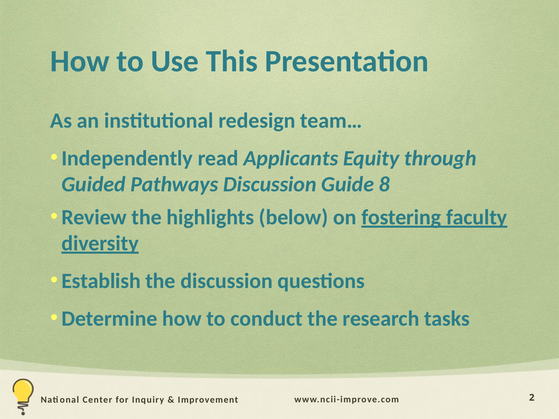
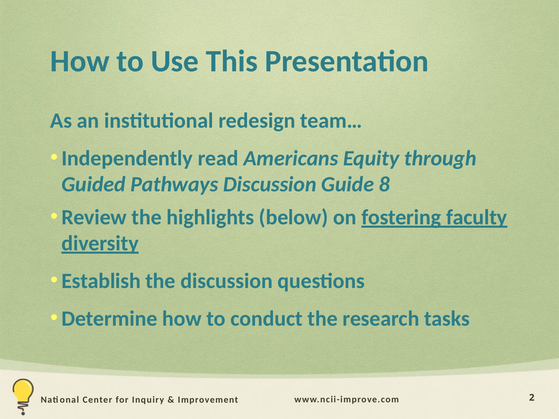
Applicants: Applicants -> Americans
